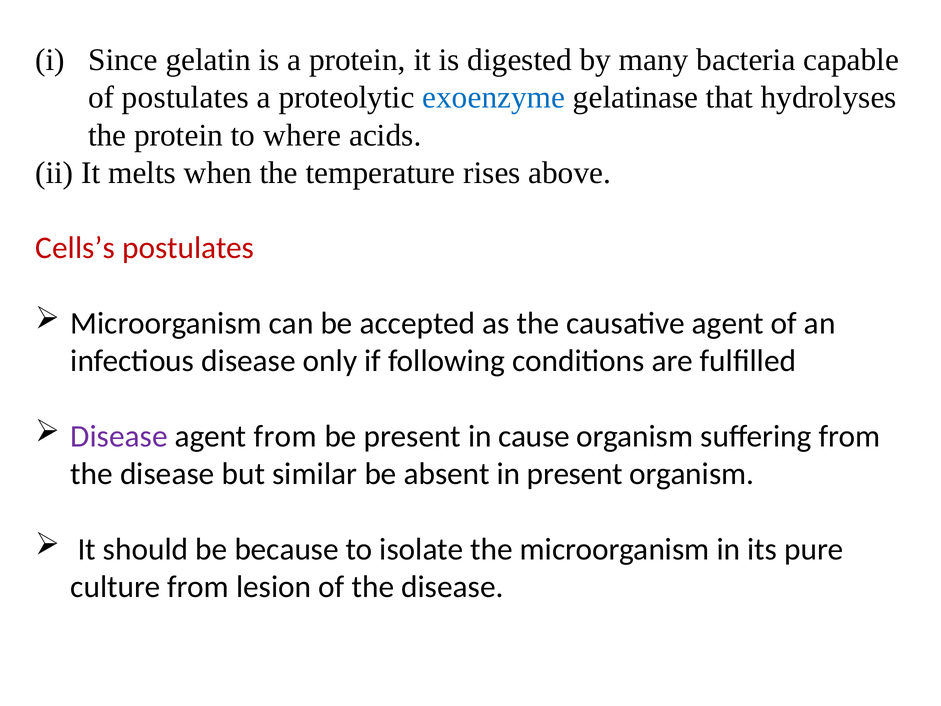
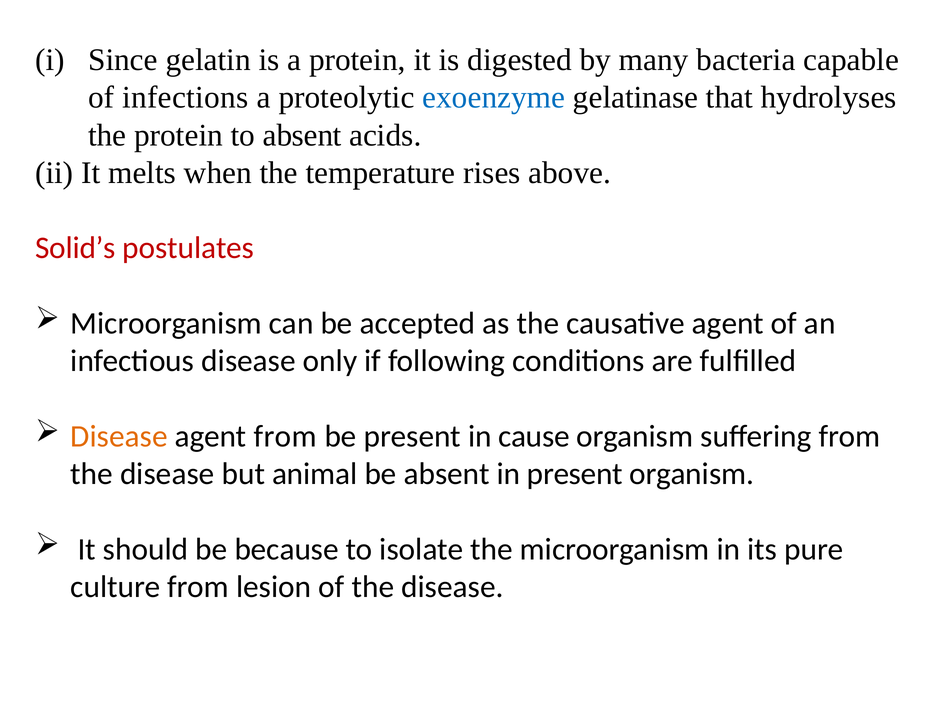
of postulates: postulates -> infections
to where: where -> absent
Cells’s: Cells’s -> Solid’s
Disease at (119, 436) colour: purple -> orange
similar: similar -> animal
